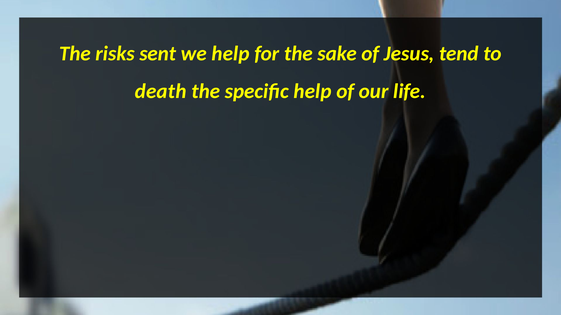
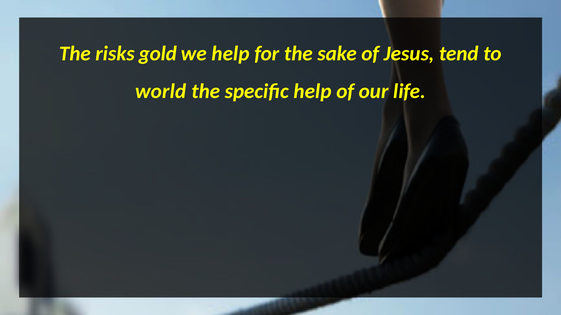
sent: sent -> gold
death: death -> world
